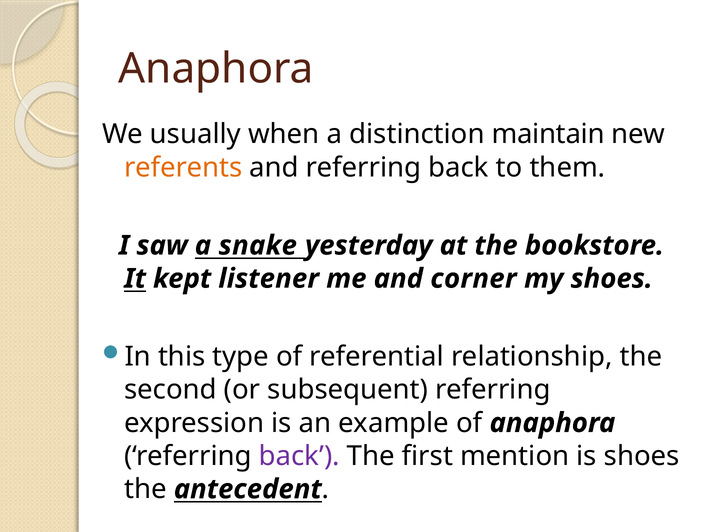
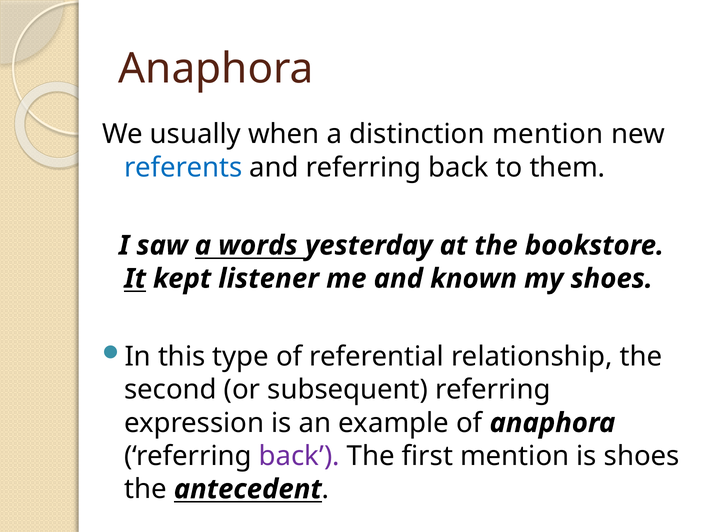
distinction maintain: maintain -> mention
referents colour: orange -> blue
snake: snake -> words
corner: corner -> known
